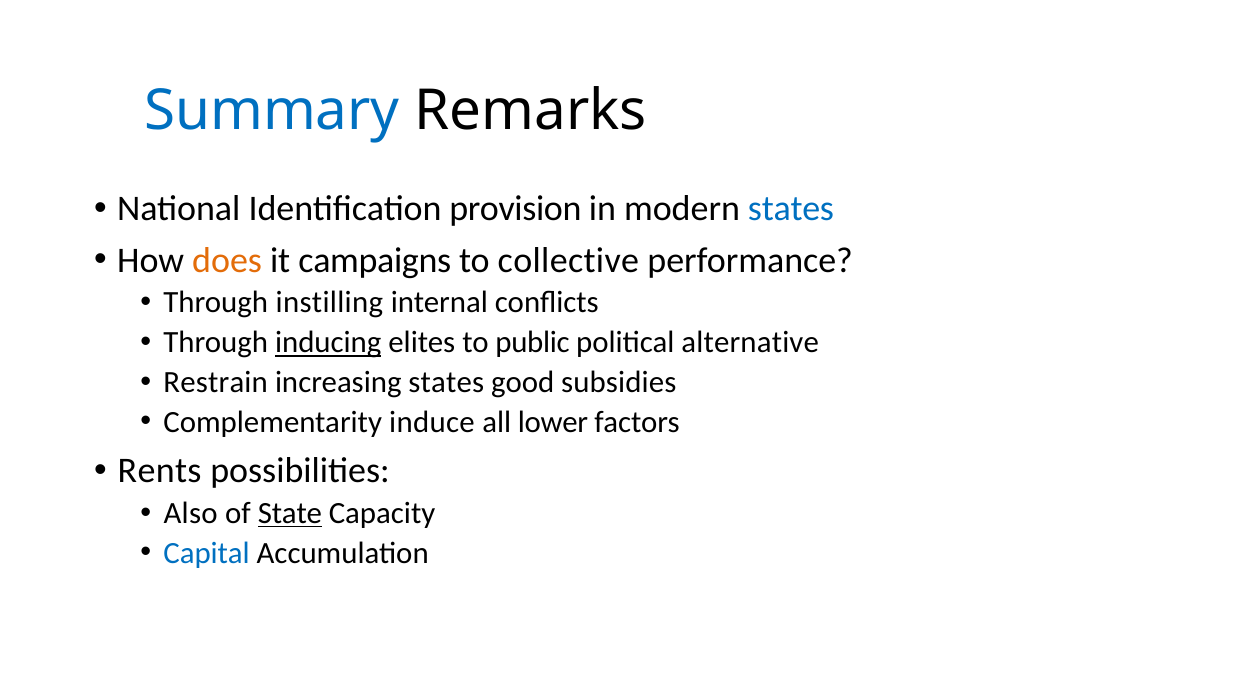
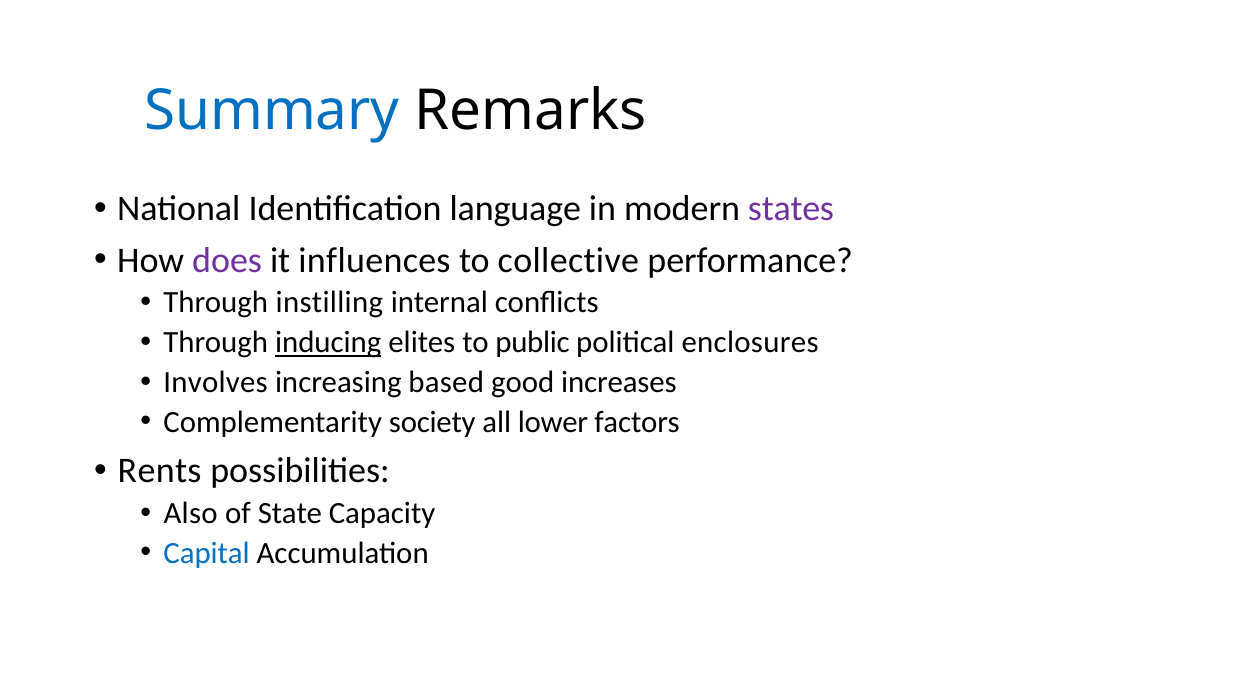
provision: provision -> language
states at (791, 209) colour: blue -> purple
does colour: orange -> purple
campaigns: campaigns -> influences
alternative: alternative -> enclosures
Restrain: Restrain -> Involves
increasing states: states -> based
subsidies: subsidies -> increases
induce: induce -> society
State underline: present -> none
